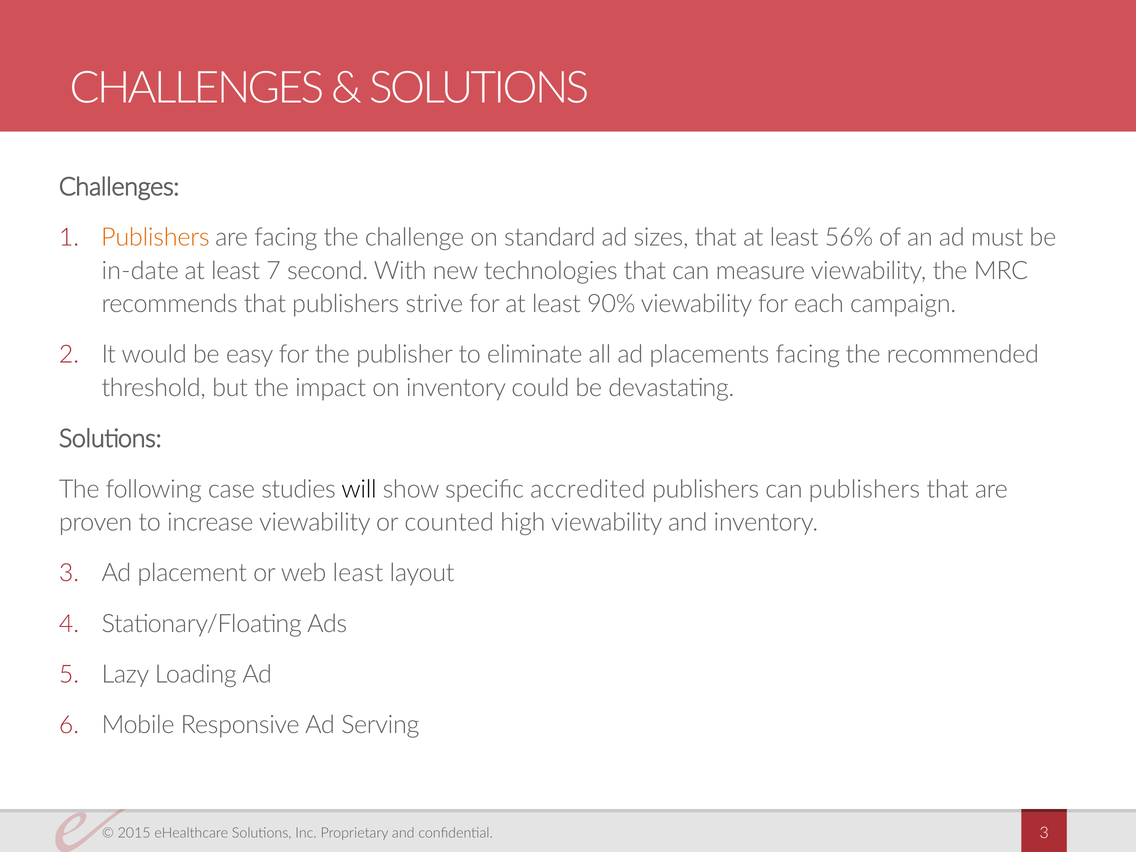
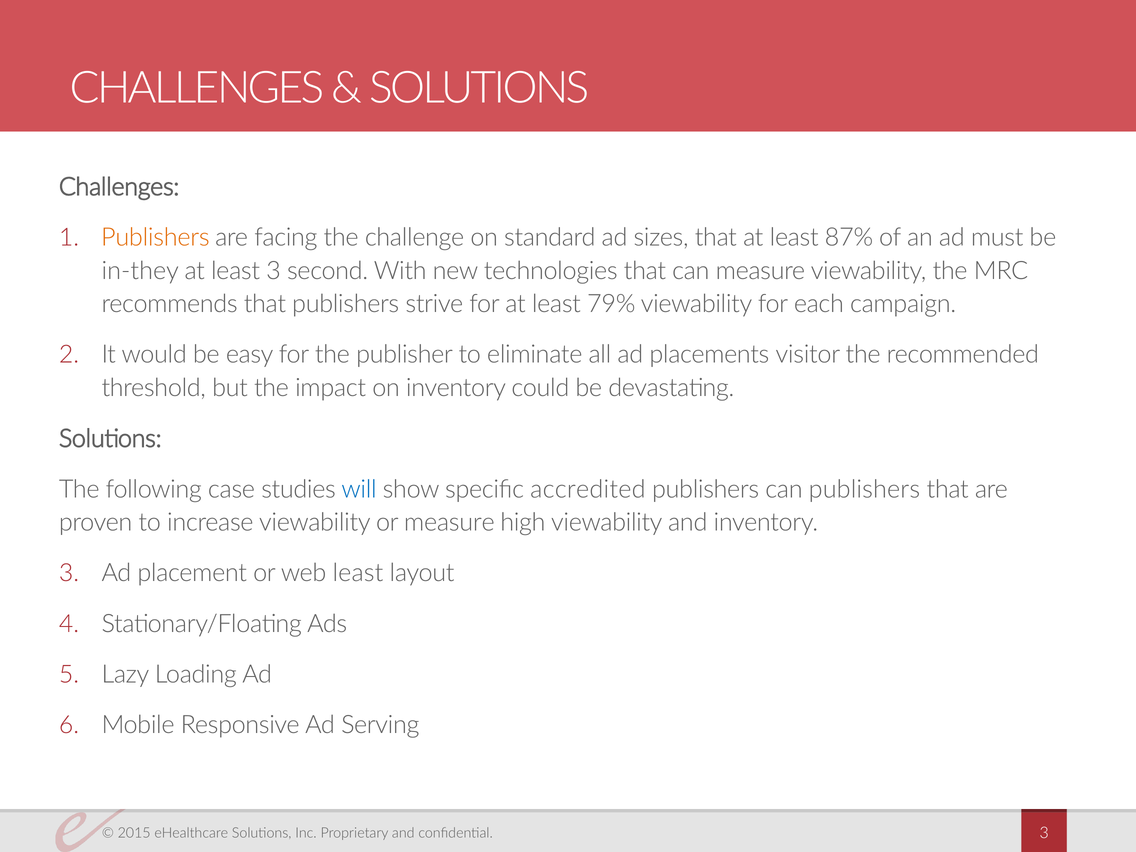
56%: 56% -> 87%
in-date: in-date -> in-they
least 7: 7 -> 3
90%: 90% -> 79%
placements facing: facing -> visitor
will colour: black -> blue
or counted: counted -> measure
